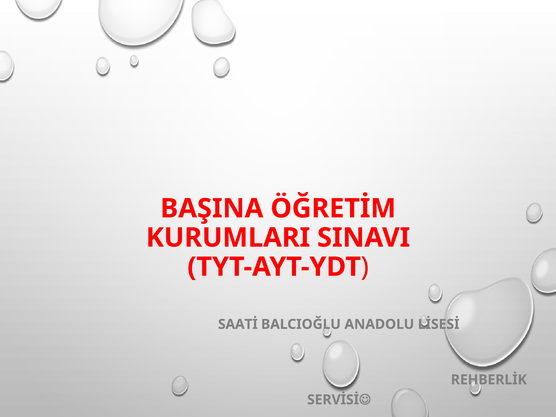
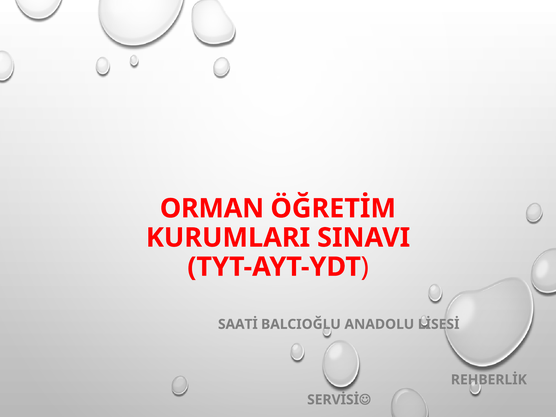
BAŞINA: BAŞINA -> ORMAN
